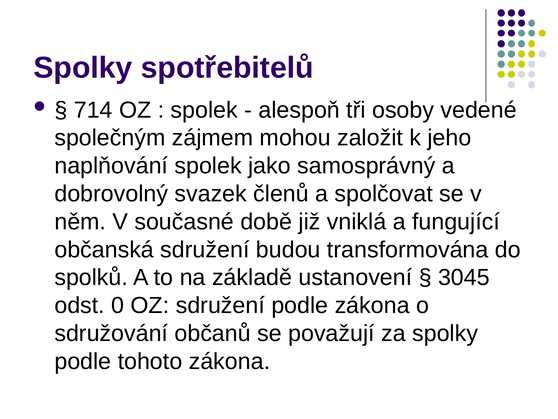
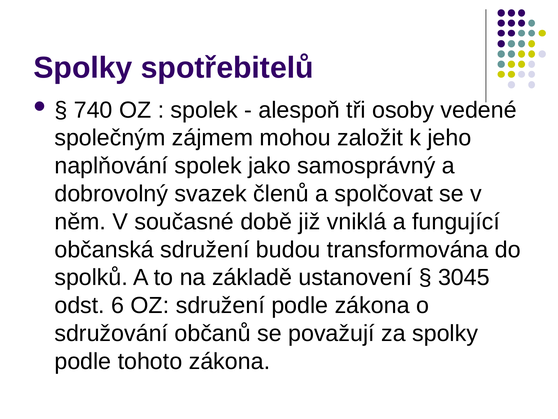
714: 714 -> 740
0: 0 -> 6
